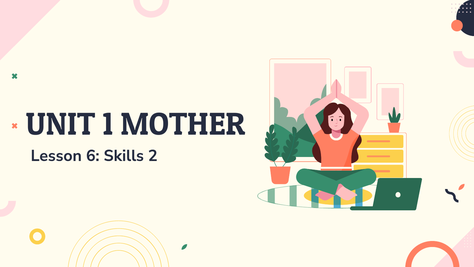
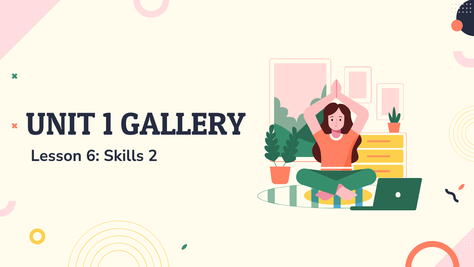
MOTHER: MOTHER -> GALLERY
